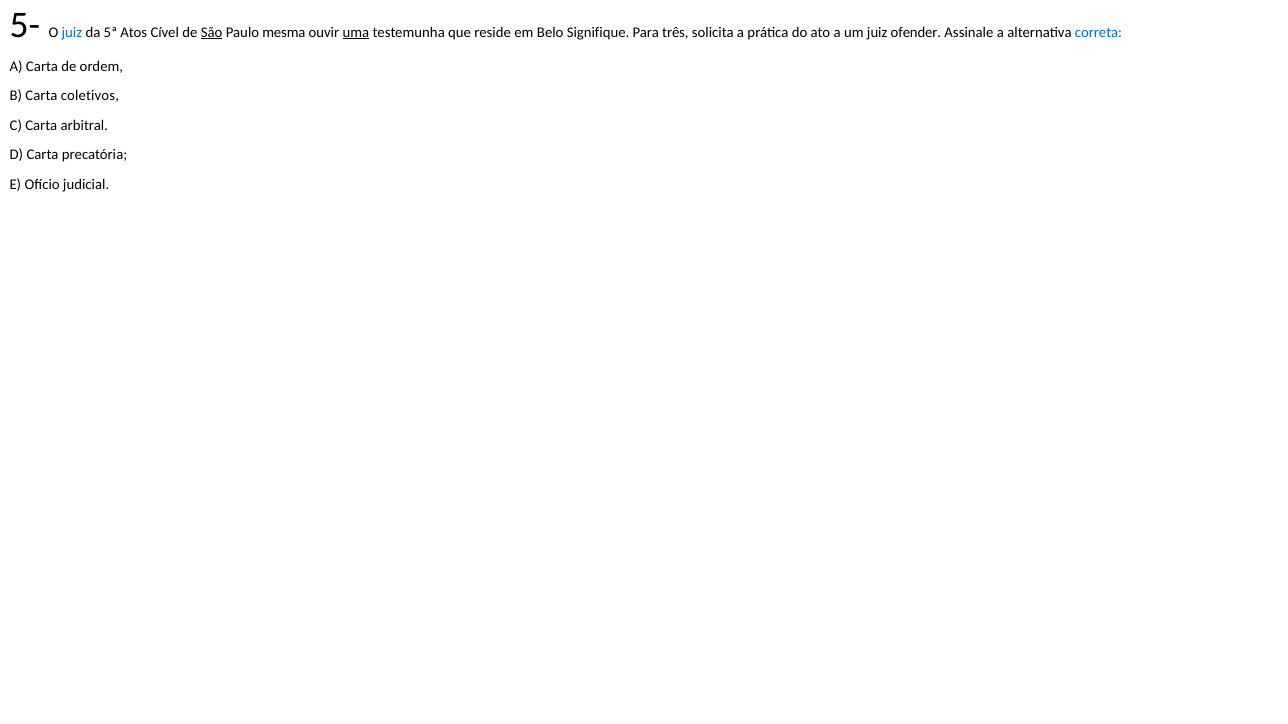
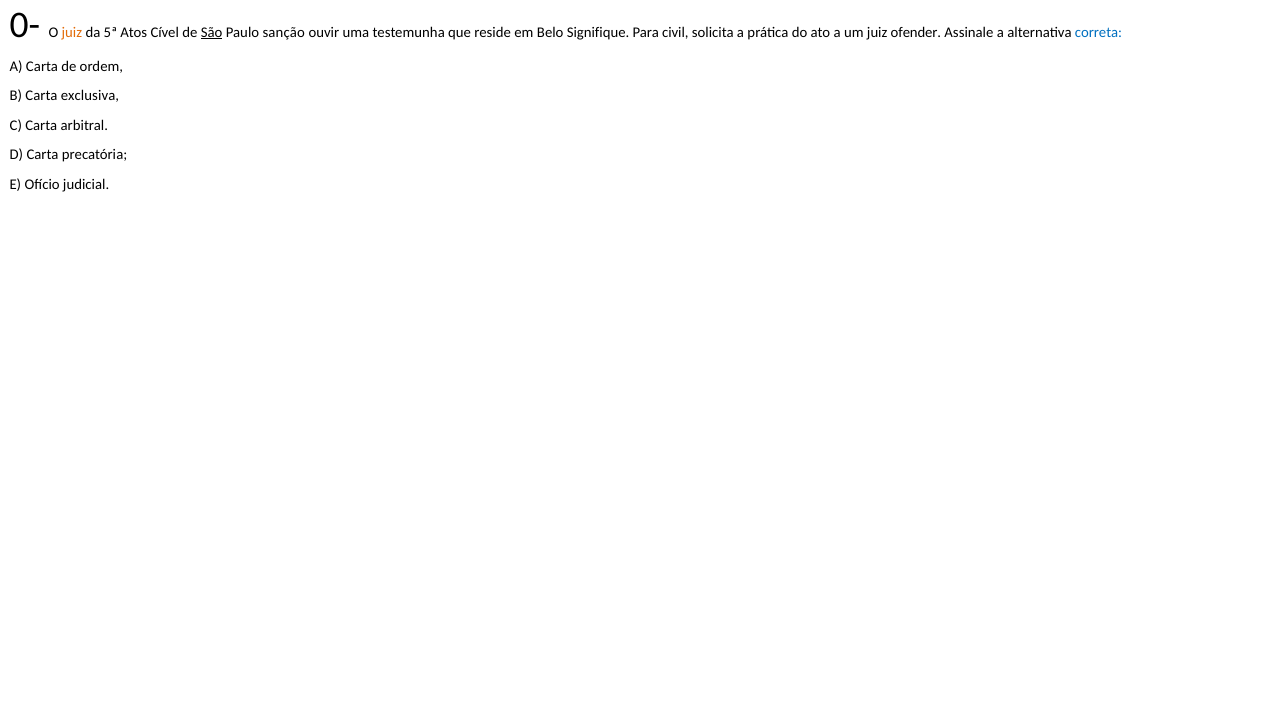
5-: 5- -> 0-
juiz at (72, 32) colour: blue -> orange
mesma: mesma -> sanção
uma underline: present -> none
três: três -> civil
coletivos: coletivos -> exclusiva
